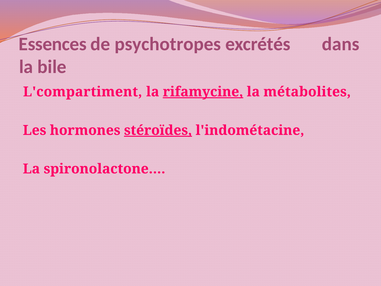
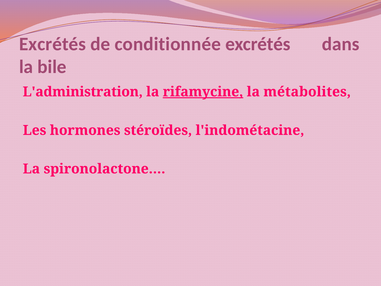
Essences at (53, 44): Essences -> Excrétés
psychotropes: psychotropes -> conditionnée
L'compartiment: L'compartiment -> L'administration
stéroïdes underline: present -> none
